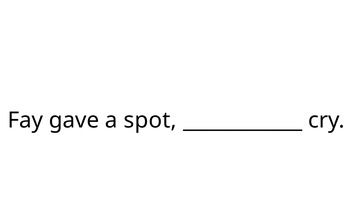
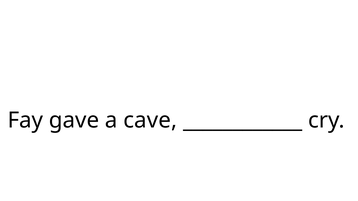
spot: spot -> cave
